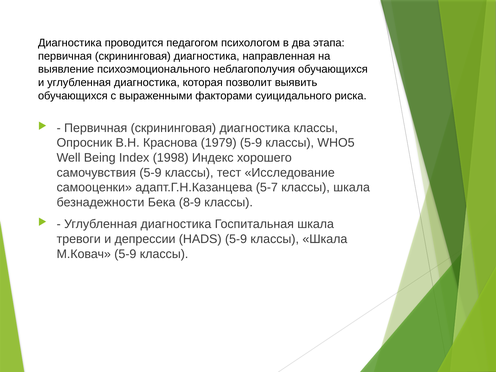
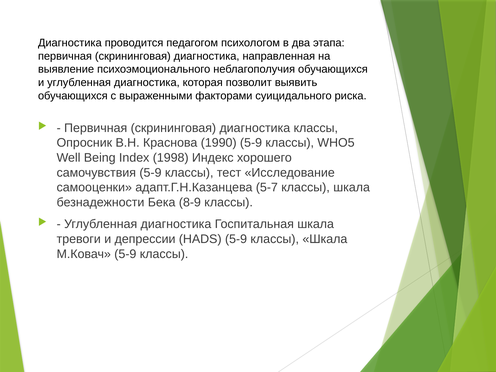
1979: 1979 -> 1990
